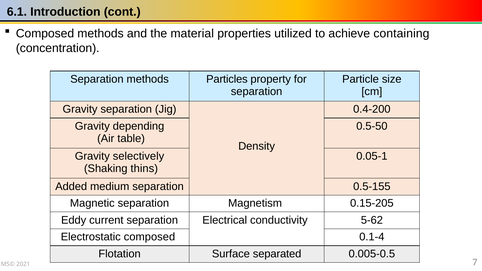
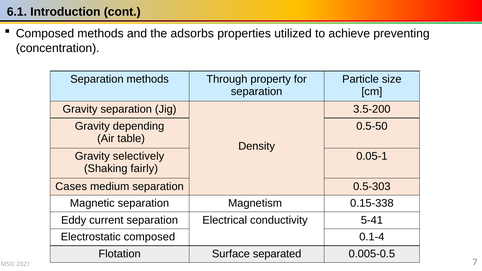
material: material -> adsorbs
containing: containing -> preventing
Particles: Particles -> Through
0.4-200: 0.4-200 -> 3.5-200
thins: thins -> fairly
Added: Added -> Cases
0.5-155: 0.5-155 -> 0.5-303
0.15-205: 0.15-205 -> 0.15-338
5-62: 5-62 -> 5-41
